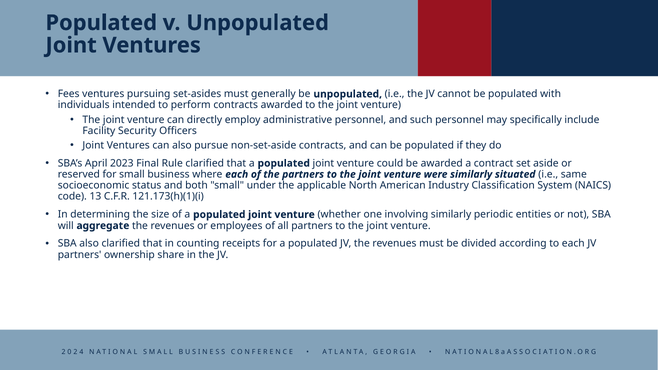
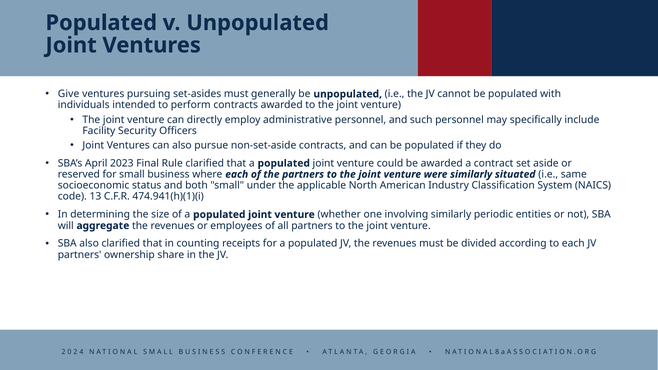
Fees: Fees -> Give
121.173(h)(1)(i: 121.173(h)(1)(i -> 474.941(h)(1)(i
